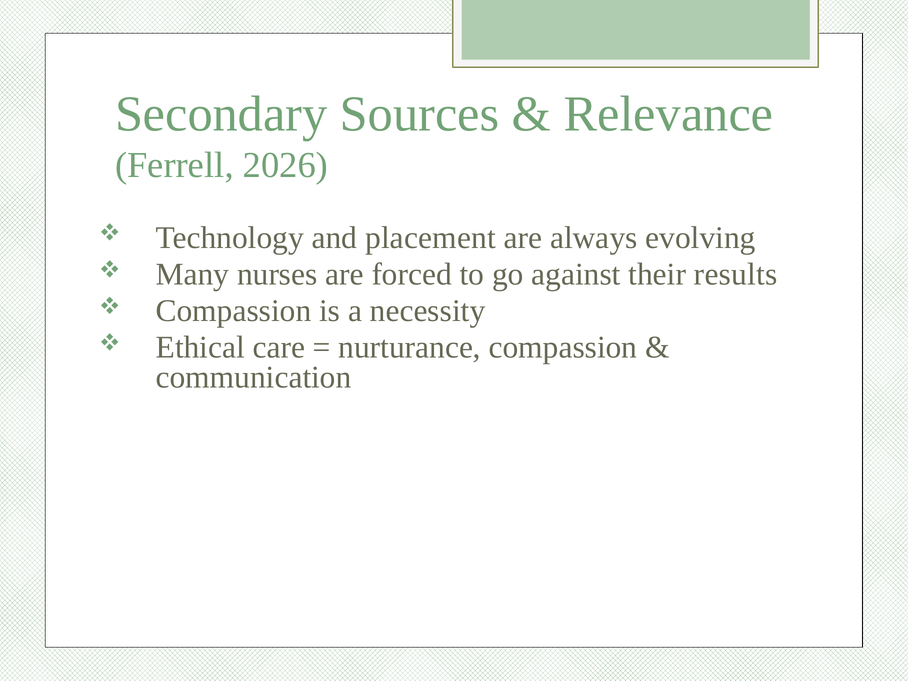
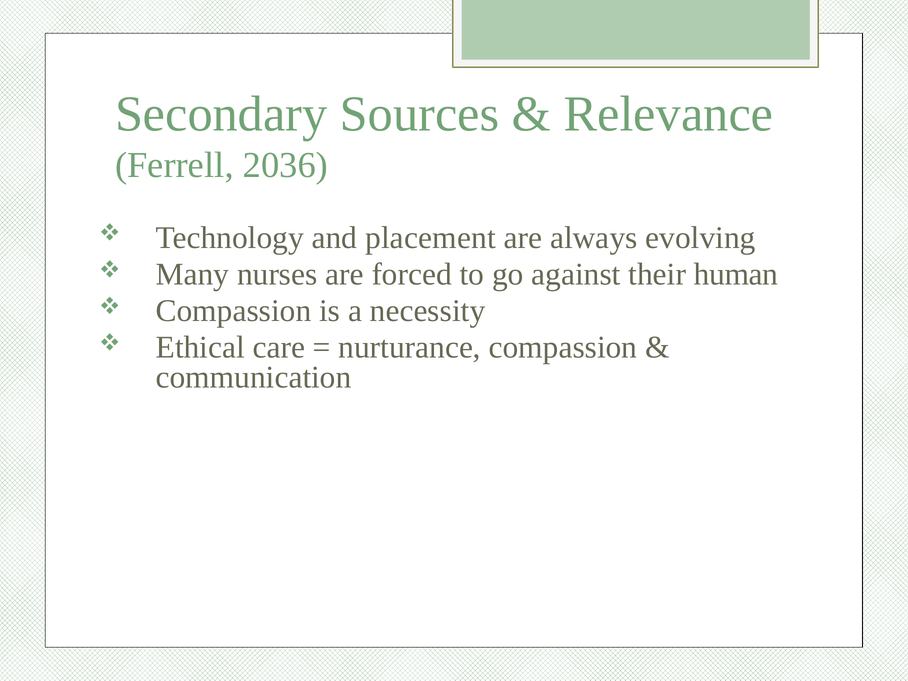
2026: 2026 -> 2036
results: results -> human
